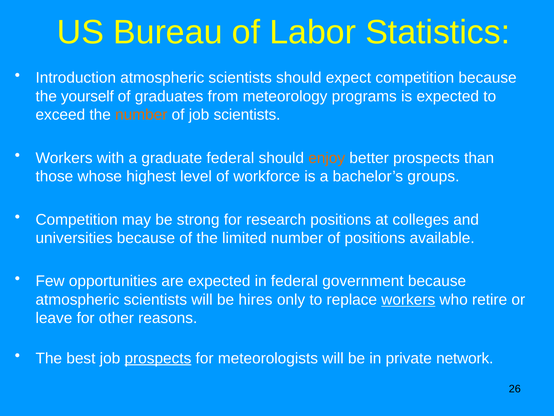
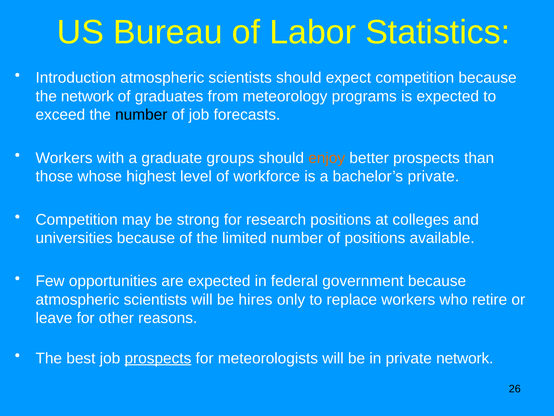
the yourself: yourself -> network
number at (141, 115) colour: orange -> black
job scientists: scientists -> forecasts
graduate federal: federal -> groups
bachelor’s groups: groups -> private
workers at (408, 299) underline: present -> none
